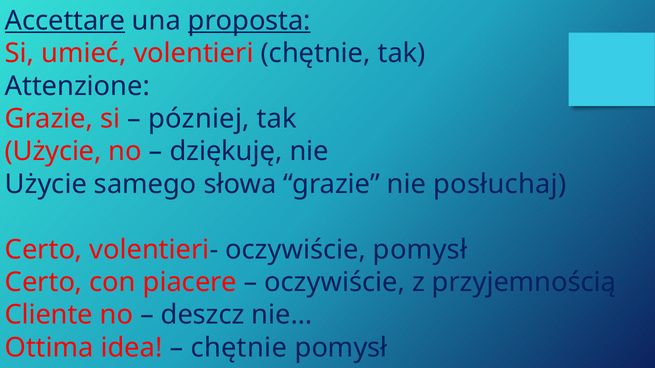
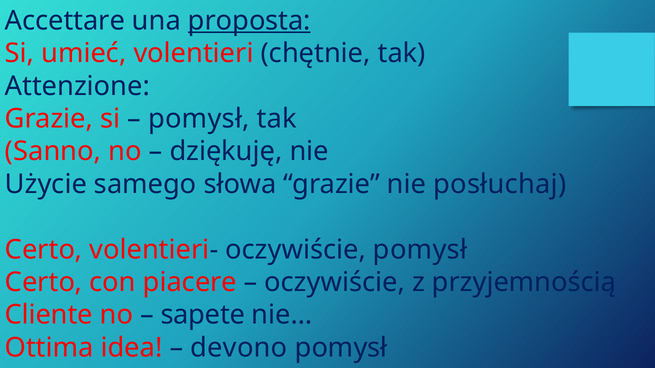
Accettare underline: present -> none
pózniej at (199, 119): pózniej -> pomysł
Użycie at (53, 152): Użycie -> Sanno
deszcz: deszcz -> sapete
chętnie at (239, 348): chętnie -> devono
